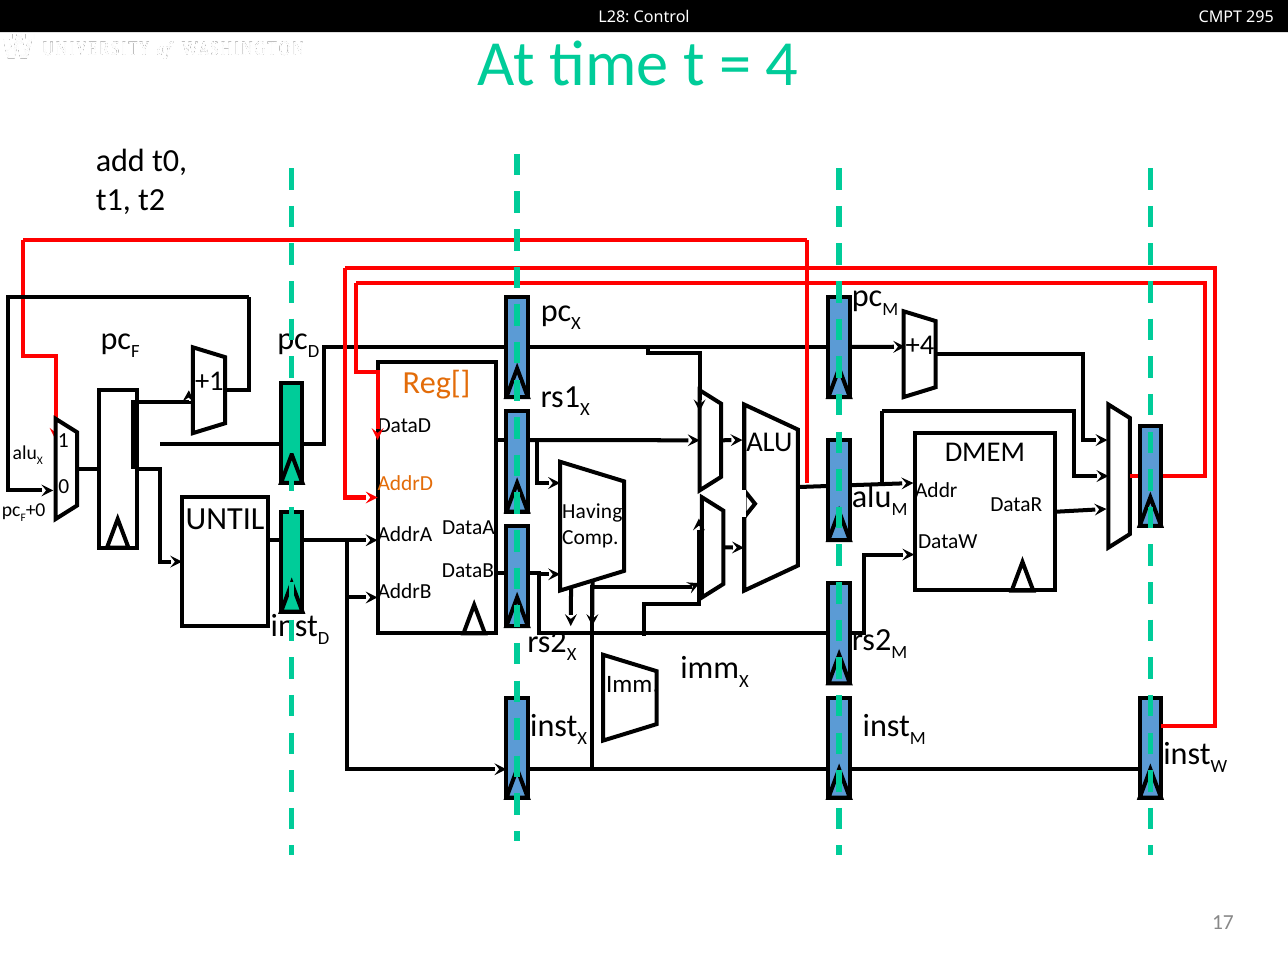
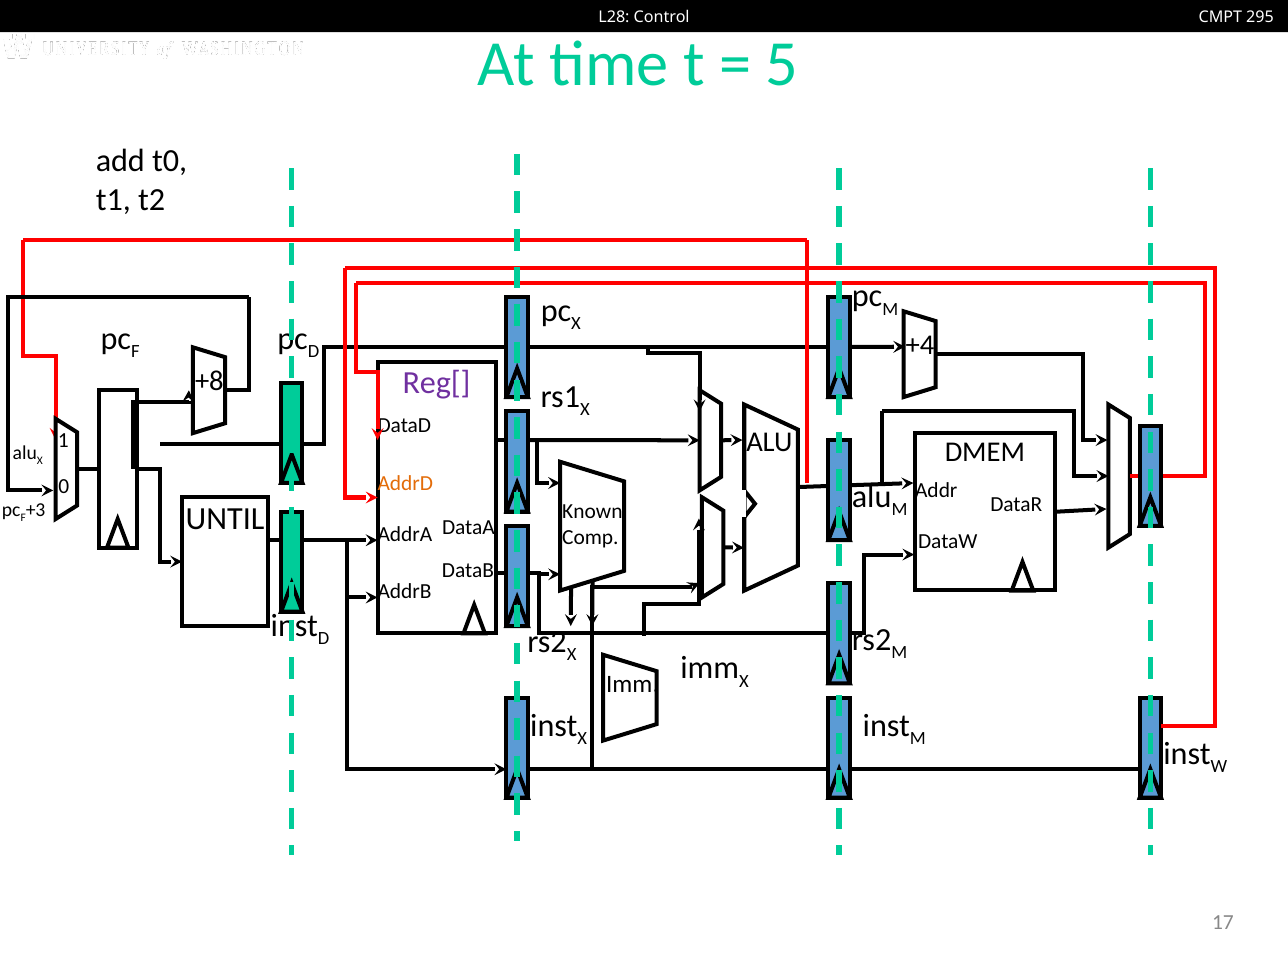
4: 4 -> 5
+1: +1 -> +8
Reg[ colour: orange -> purple
+0: +0 -> +3
Having: Having -> Known
